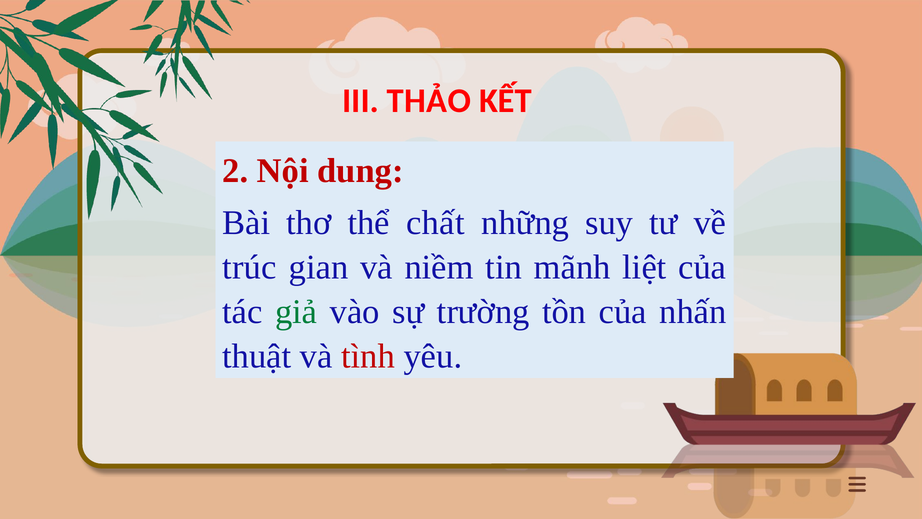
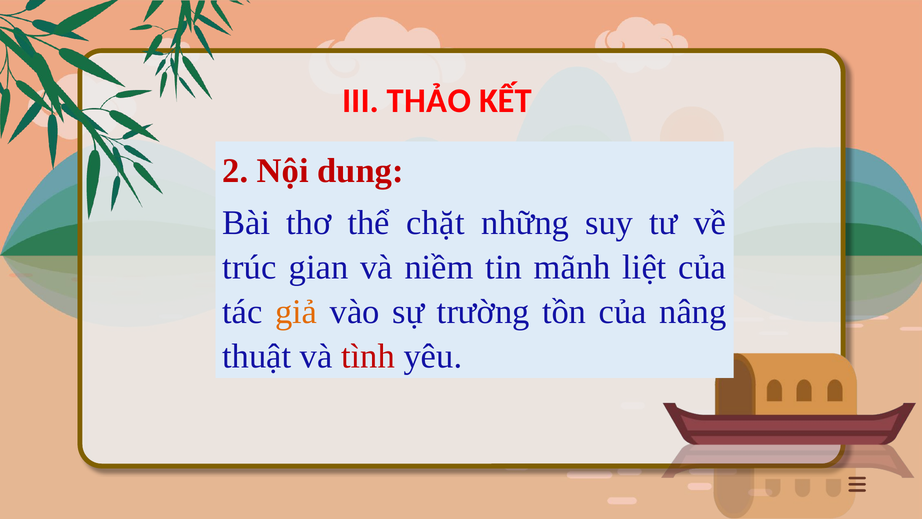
chất: chất -> chặt
giả colour: green -> orange
nhấn: nhấn -> nâng
